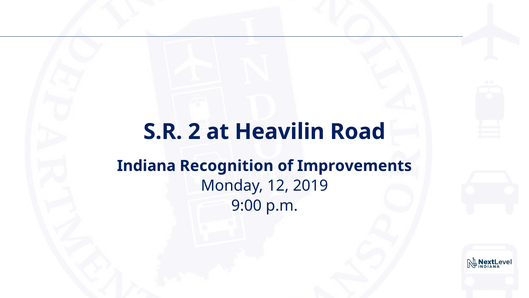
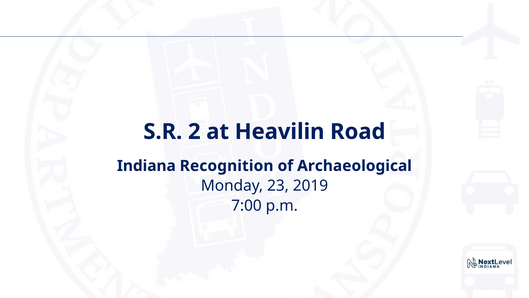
Improvements: Improvements -> Archaeological
12: 12 -> 23
9:00: 9:00 -> 7:00
